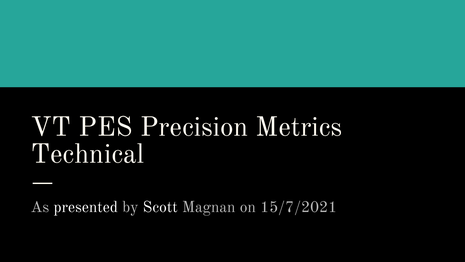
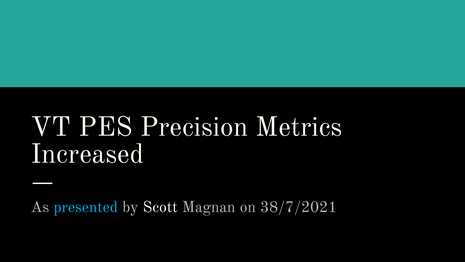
Technical: Technical -> Increased
presented colour: white -> light blue
15/7/2021: 15/7/2021 -> 38/7/2021
